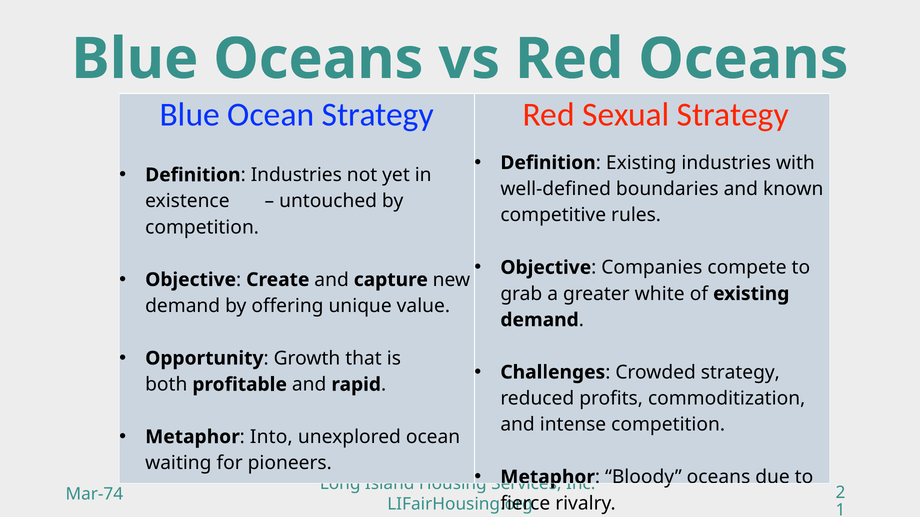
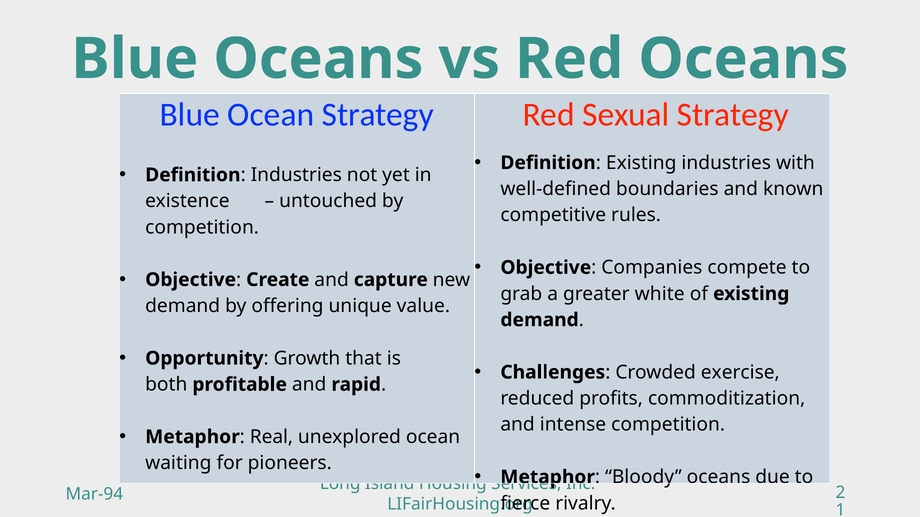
Crowded strategy: strategy -> exercise
Into: Into -> Real
Mar-74: Mar-74 -> Mar-94
